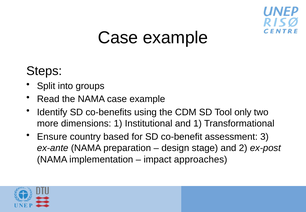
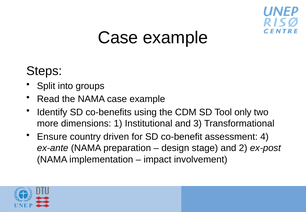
and 1: 1 -> 3
based: based -> driven
3: 3 -> 4
approaches: approaches -> involvement
